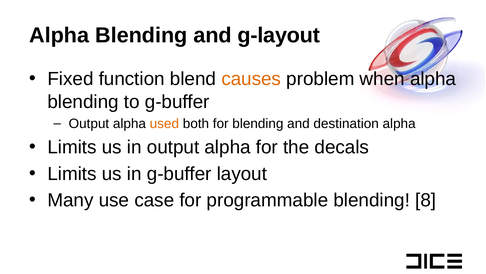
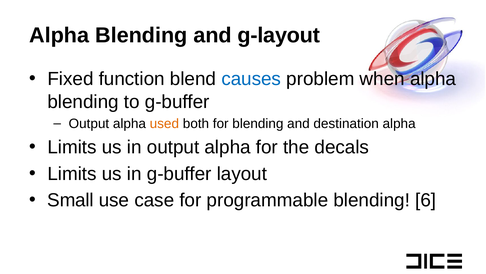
causes colour: orange -> blue
Many: Many -> Small
8: 8 -> 6
